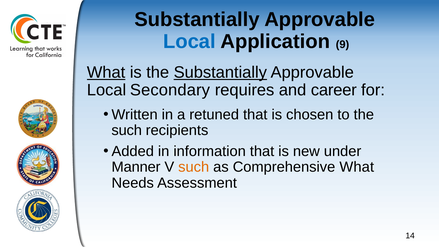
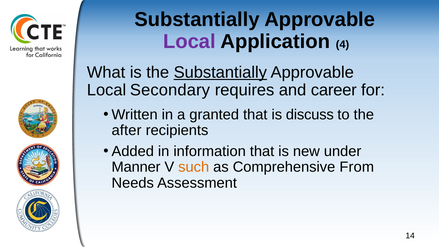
Local at (189, 41) colour: blue -> purple
9: 9 -> 4
What at (106, 72) underline: present -> none
retuned: retuned -> granted
chosen: chosen -> discuss
such at (127, 130): such -> after
Comprehensive What: What -> From
